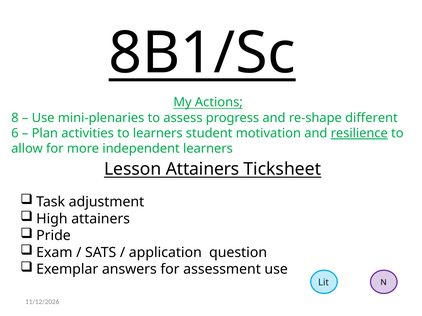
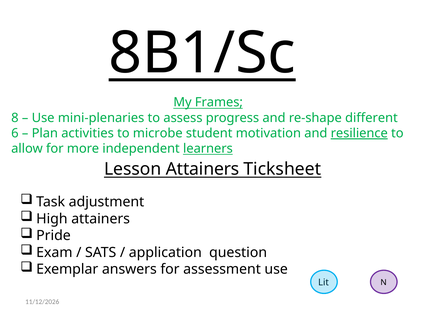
Actions: Actions -> Frames
to learners: learners -> microbe
learners at (208, 149) underline: none -> present
